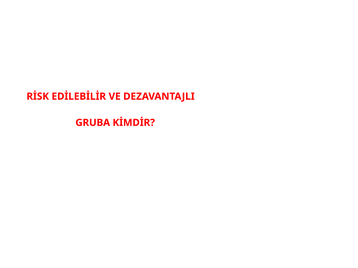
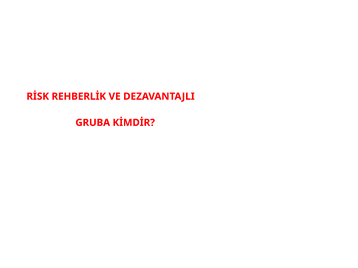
EDİLEBİLİR: EDİLEBİLİR -> REHBERLİK
